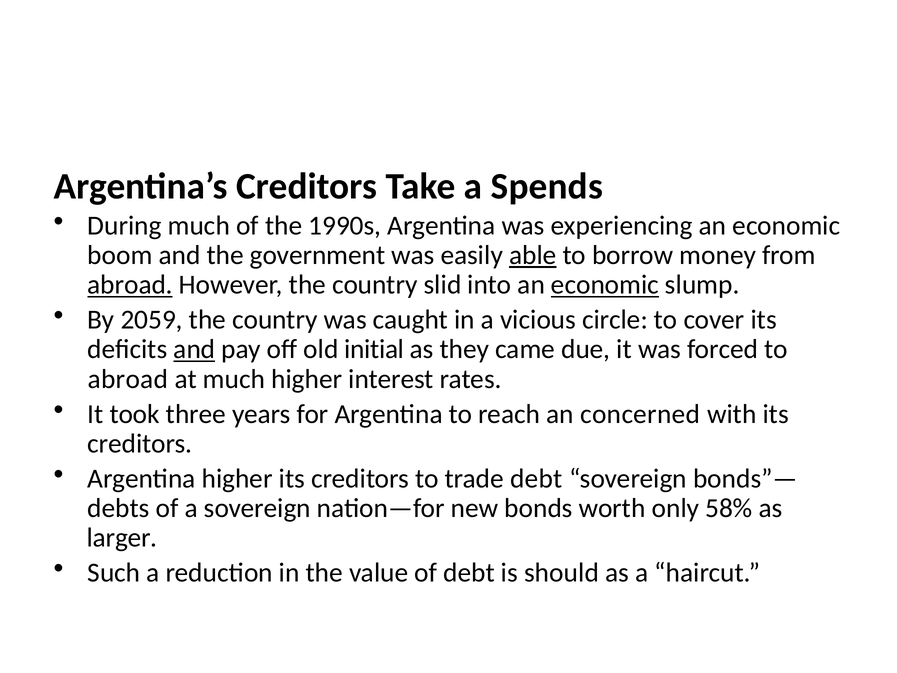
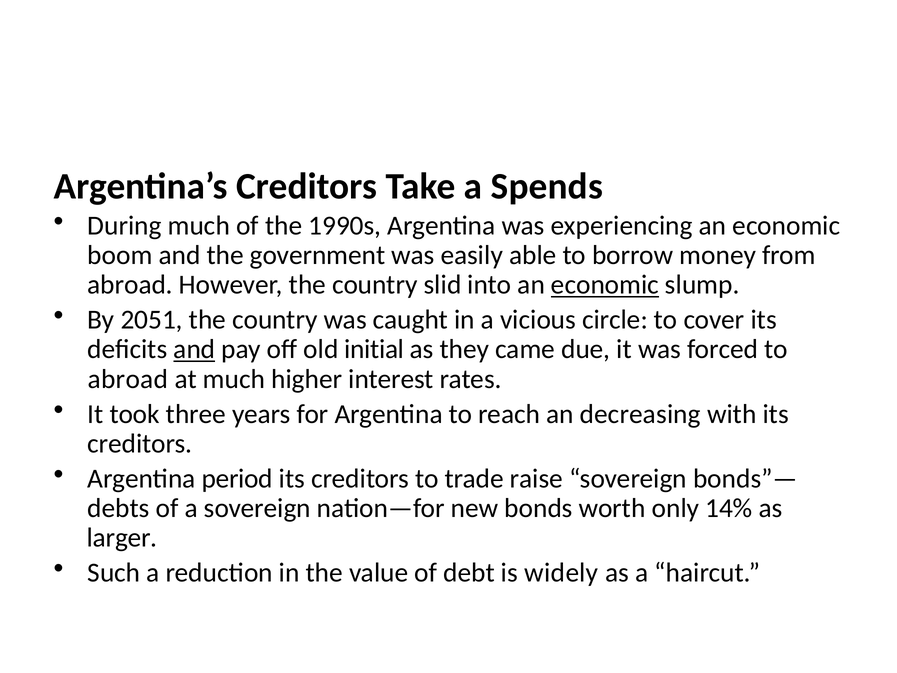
able underline: present -> none
abroad at (130, 285) underline: present -> none
2059: 2059 -> 2051
concerned: concerned -> decreasing
Argentina higher: higher -> period
trade debt: debt -> raise
58%: 58% -> 14%
should: should -> widely
